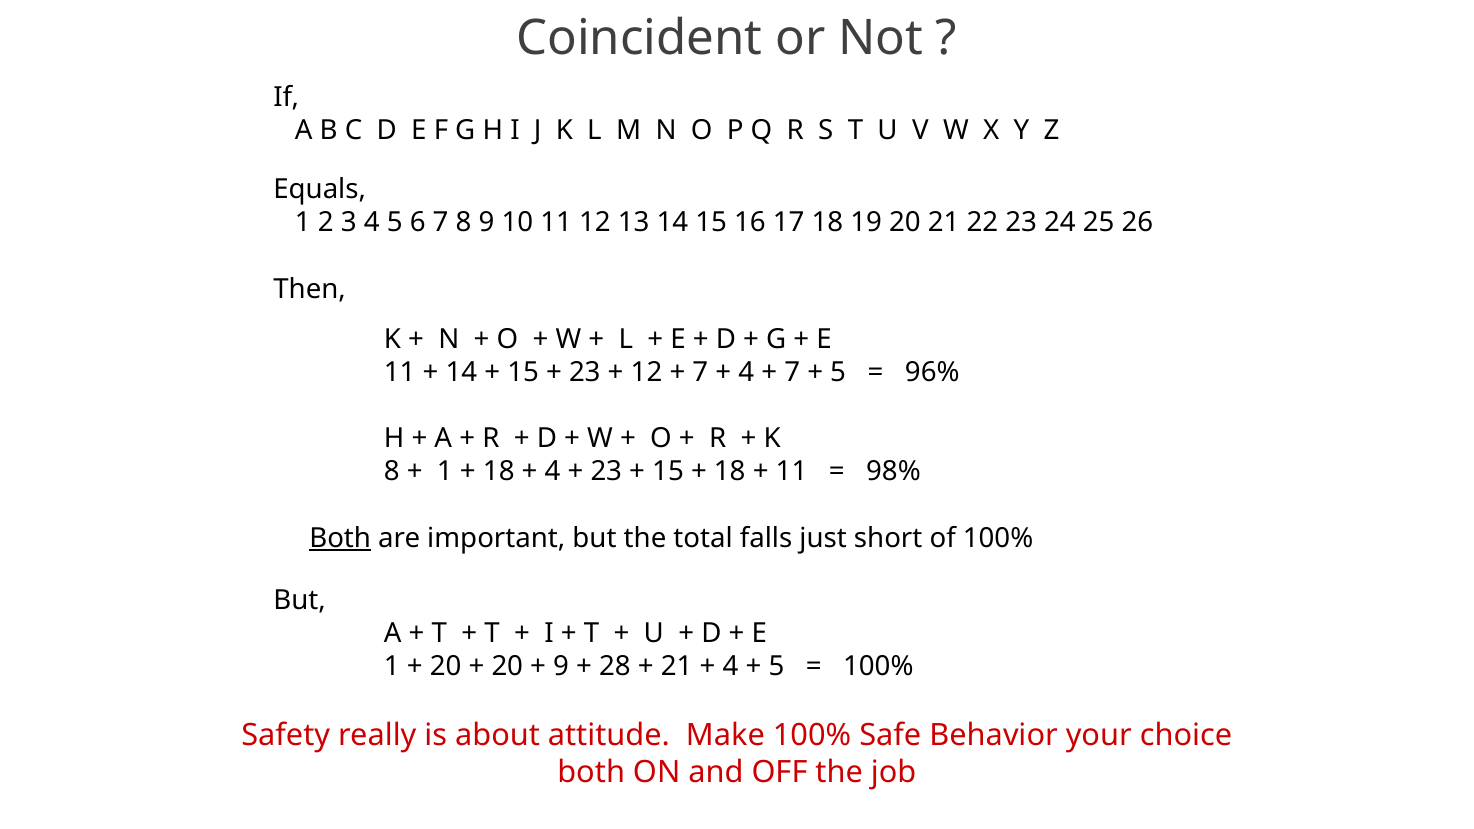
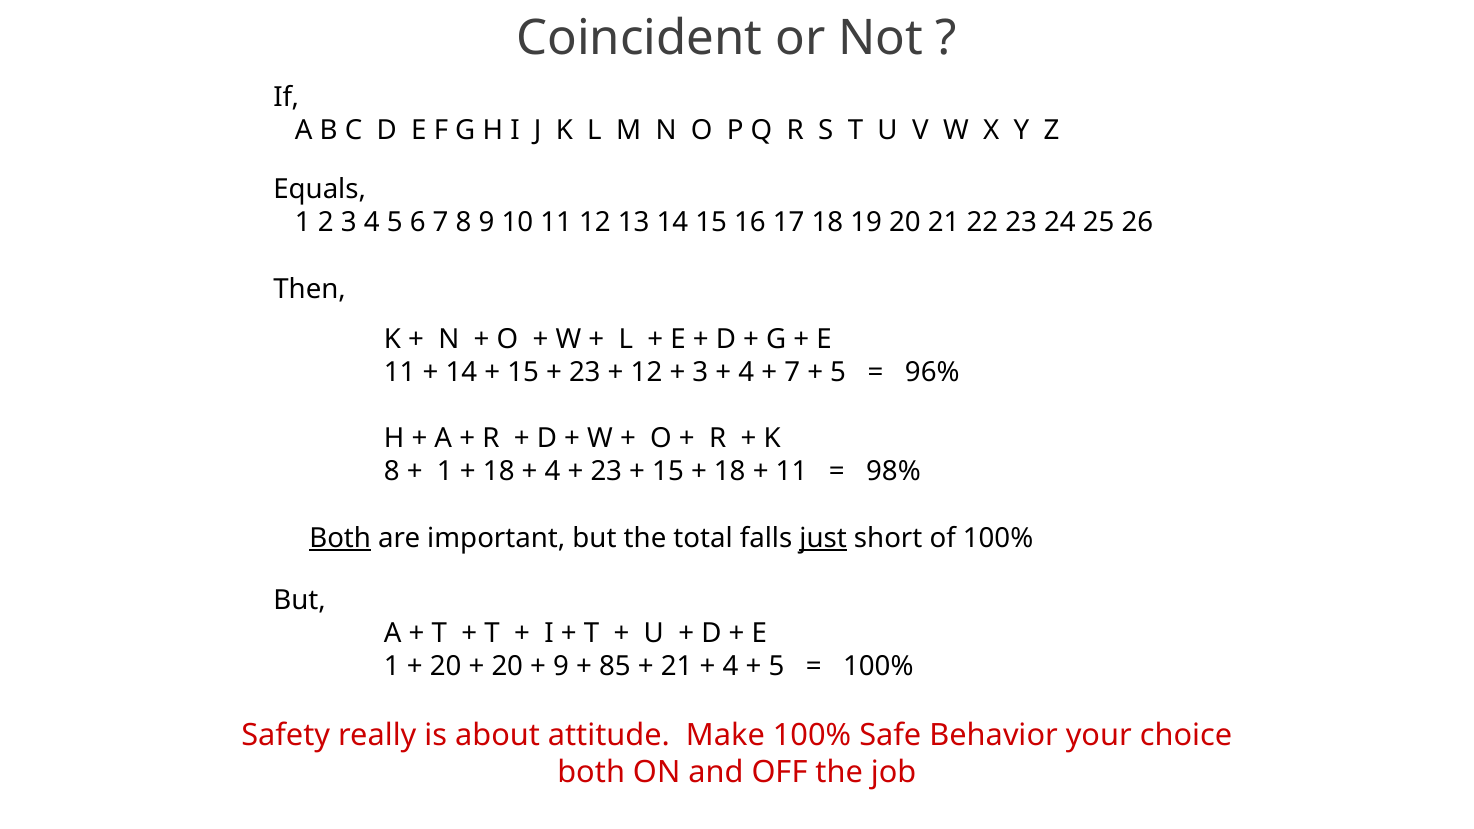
7 at (700, 372): 7 -> 3
just underline: none -> present
28: 28 -> 85
